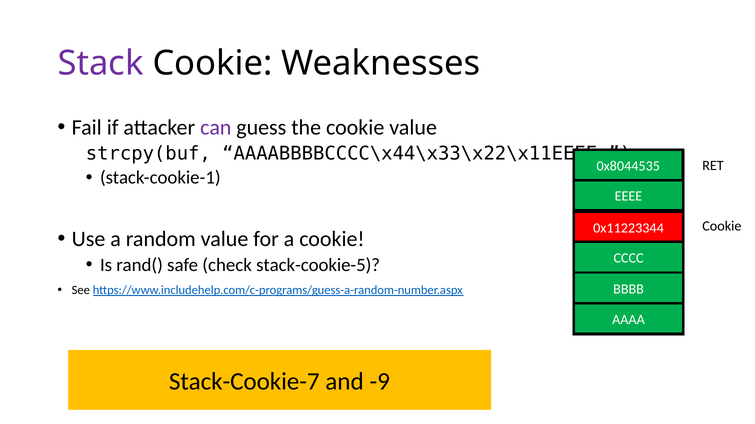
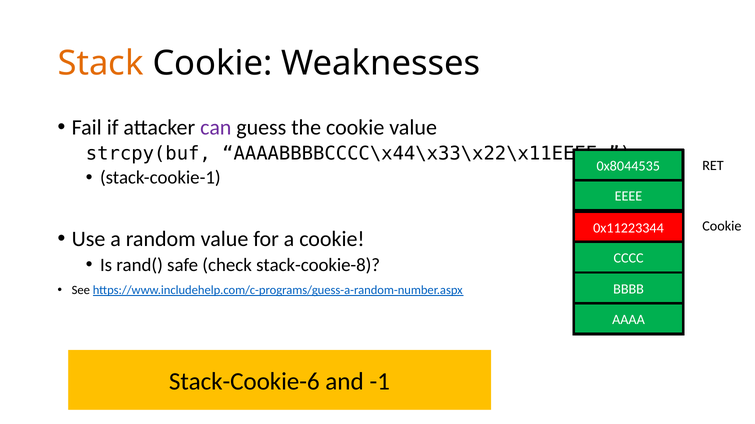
Stack colour: purple -> orange
stack-cookie-5: stack-cookie-5 -> stack-cookie-8
Stack-Cookie-7: Stack-Cookie-7 -> Stack-Cookie-6
-9: -9 -> -1
